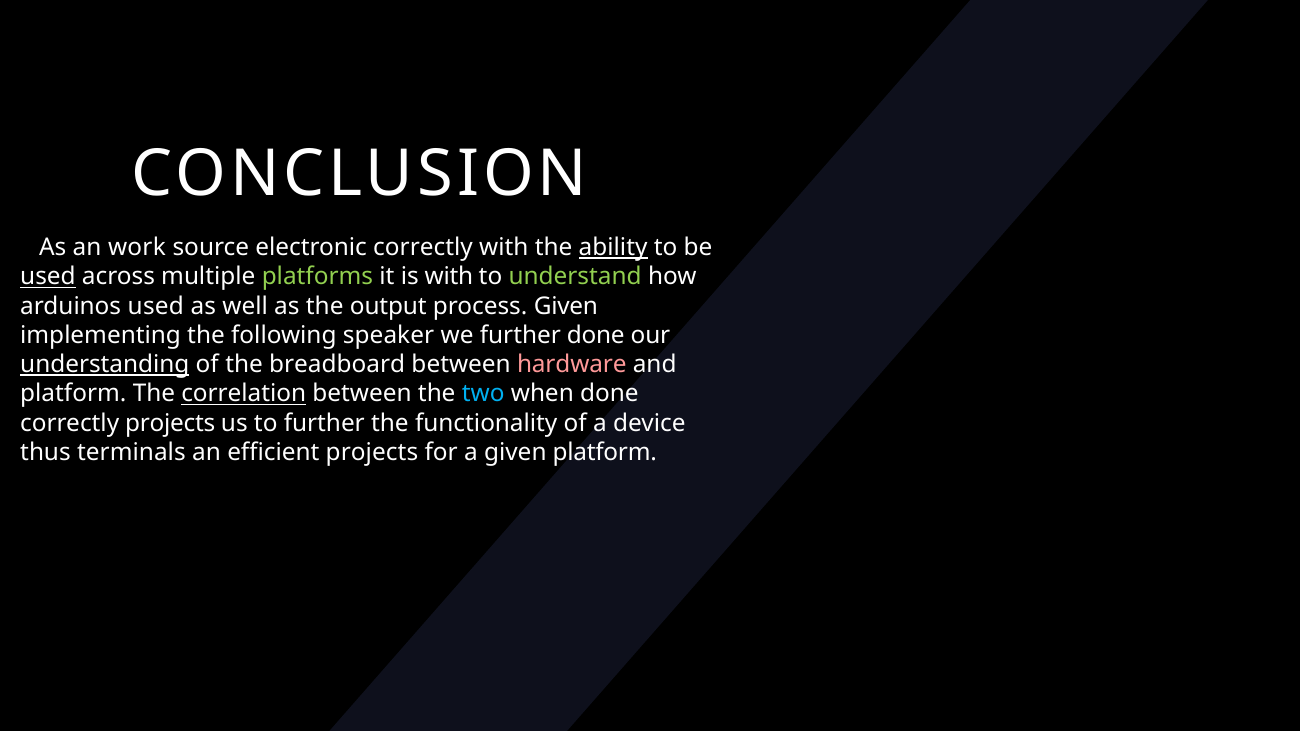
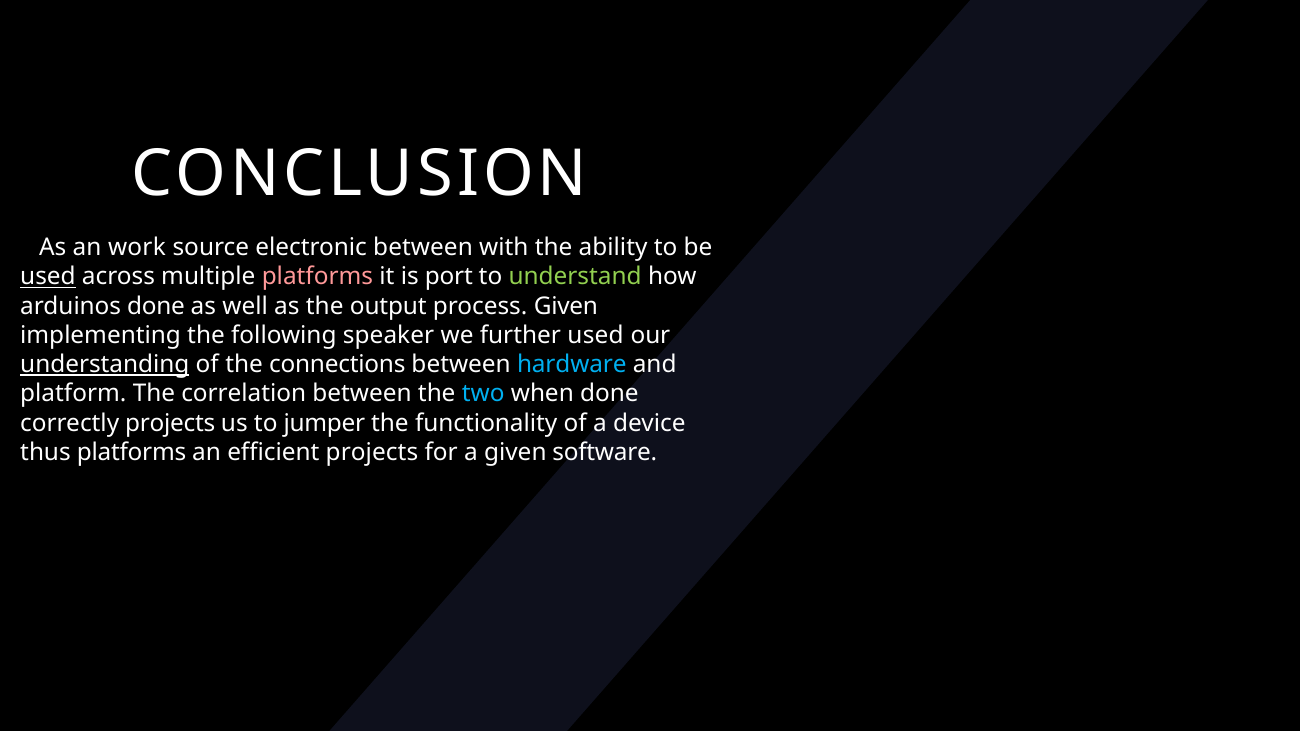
electronic correctly: correctly -> between
ability underline: present -> none
platforms at (317, 277) colour: light green -> pink
is with: with -> port
arduinos used: used -> done
further done: done -> used
breadboard: breadboard -> connections
hardware colour: pink -> light blue
correlation underline: present -> none
to further: further -> jumper
thus terminals: terminals -> platforms
given platform: platform -> software
